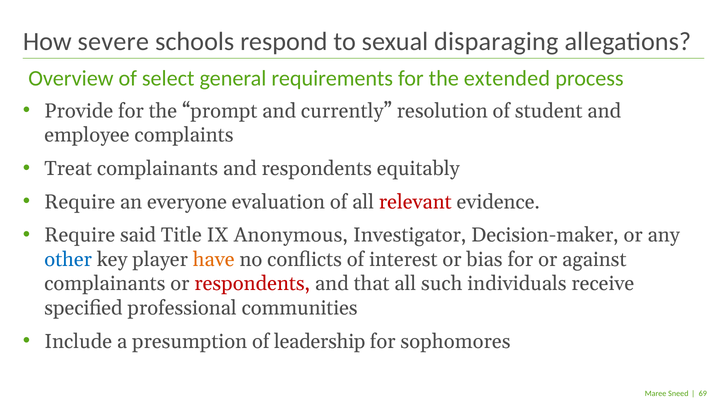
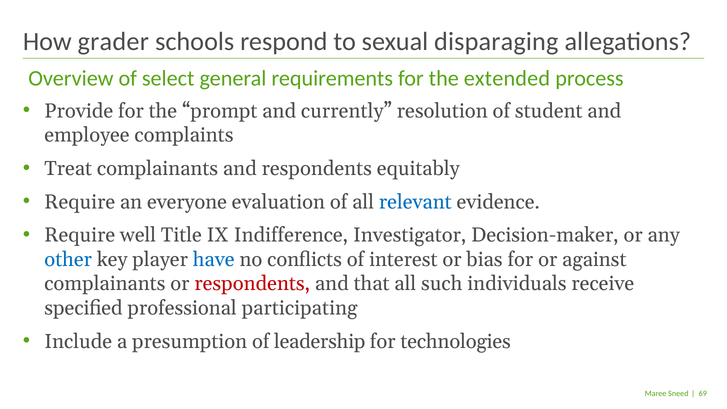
severe: severe -> grader
relevant colour: red -> blue
said: said -> well
Anonymous: Anonymous -> Indifference
have colour: orange -> blue
communities: communities -> participating
sophomores: sophomores -> technologies
